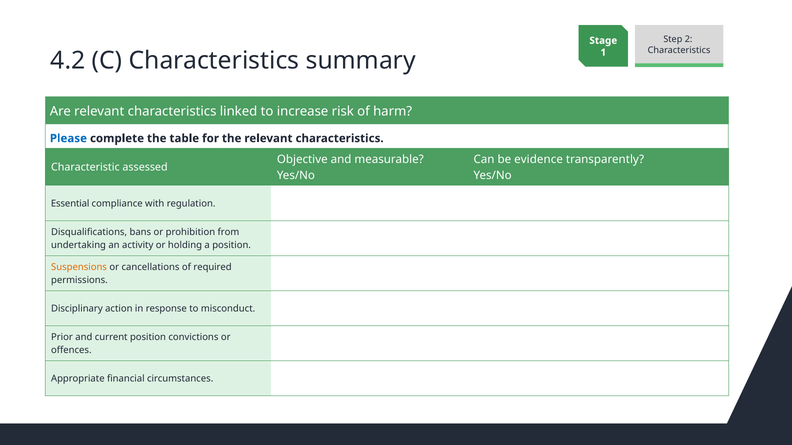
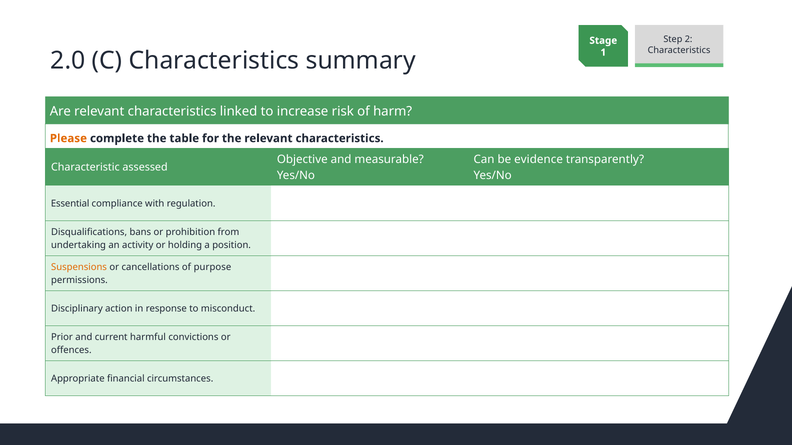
4.2: 4.2 -> 2.0
Please colour: blue -> orange
required: required -> purpose
current position: position -> harmful
